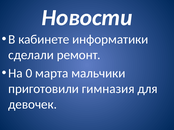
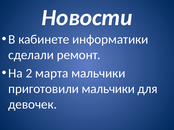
0: 0 -> 2
приготовили гимназия: гимназия -> мальчики
